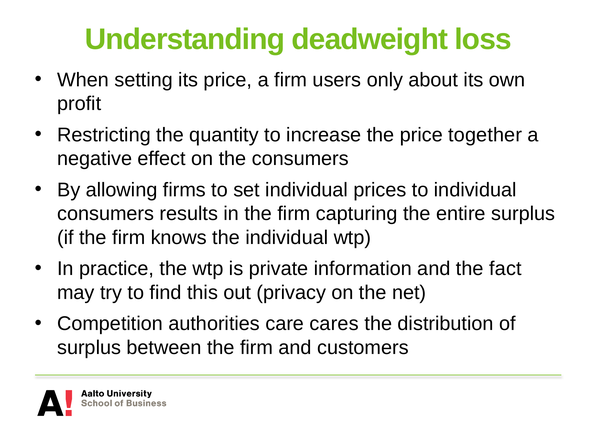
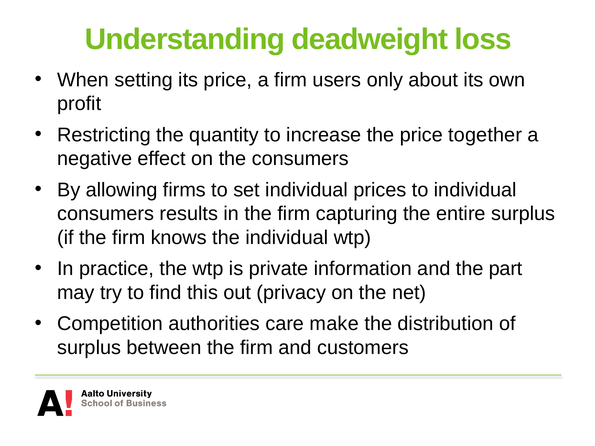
fact: fact -> part
cares: cares -> make
